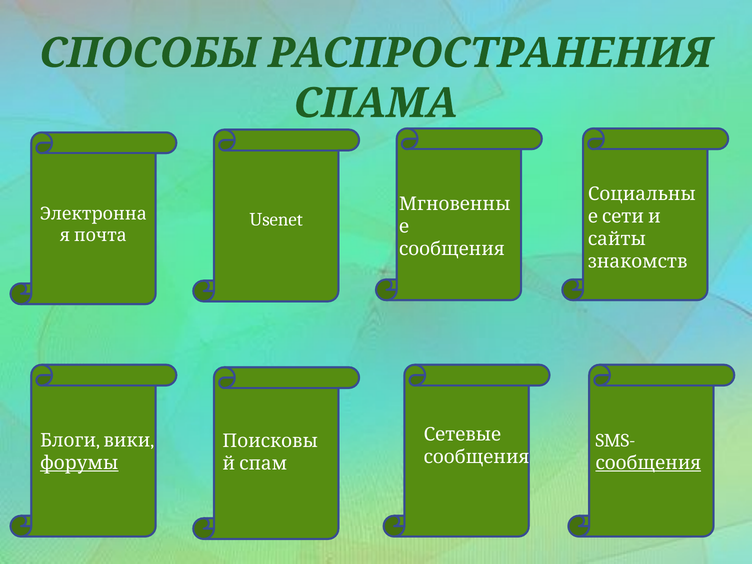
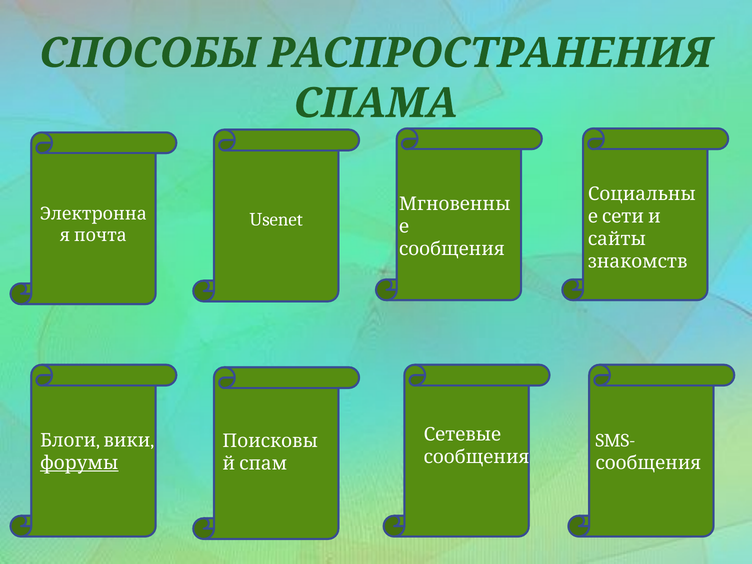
сообщения at (648, 463) underline: present -> none
